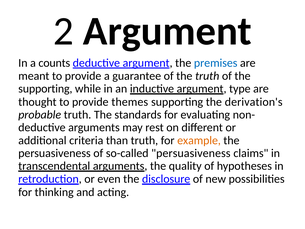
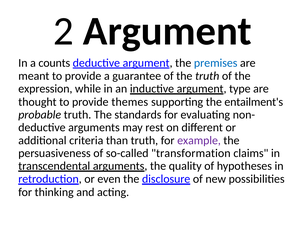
supporting at (45, 89): supporting -> expression
derivation's: derivation's -> entailment's
example colour: orange -> purple
so-called persuasiveness: persuasiveness -> transformation
